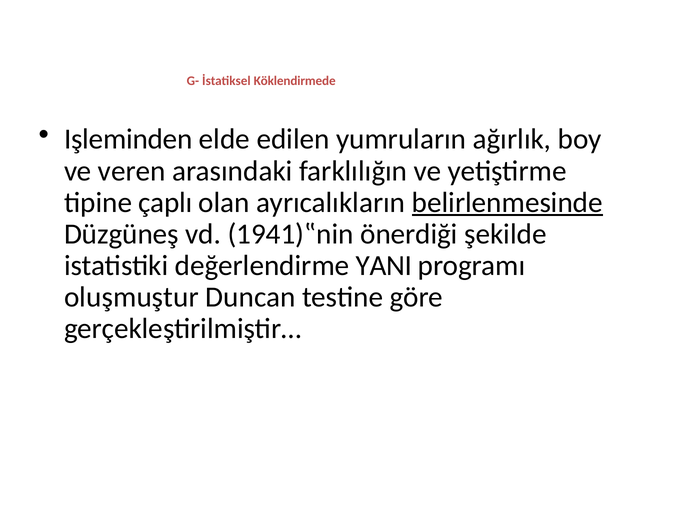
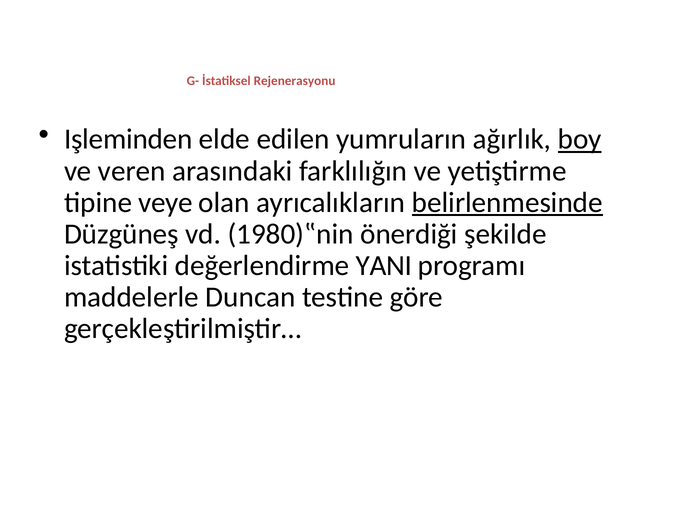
Köklendirmede: Köklendirmede -> Rejenerasyonu
boy underline: none -> present
çaplı: çaplı -> veye
1941)‟nin: 1941)‟nin -> 1980)‟nin
oluşmuştur: oluşmuştur -> maddelerle
